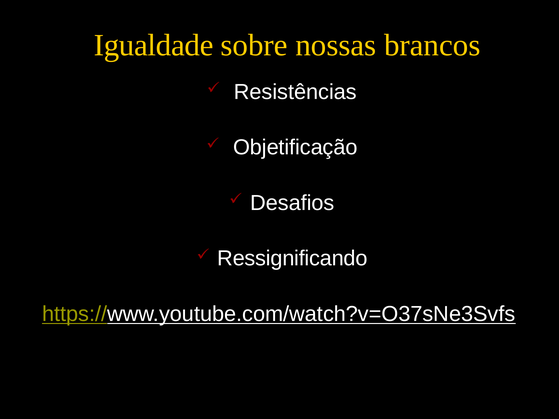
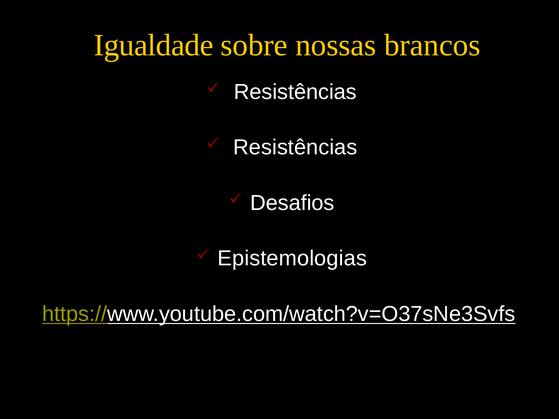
Objetificação at (295, 147): Objetificação -> Resistências
Ressignificando: Ressignificando -> Epistemologias
